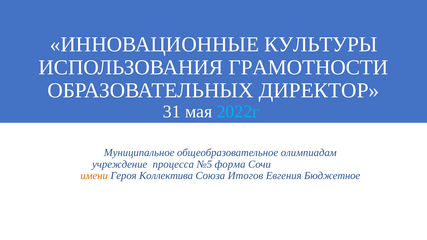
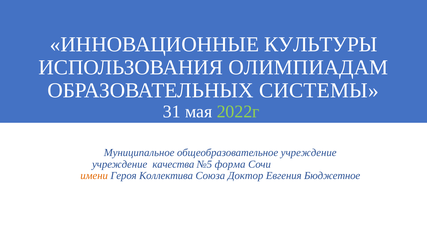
ГРАМОТНОСТИ: ГРАМОТНОСТИ -> ОЛИМПИАДАМ
ДИРЕКТОР: ДИРЕКТОР -> СИСТЕМЫ
2022г colour: light blue -> light green
общеобразовательное олимпиадам: олимпиадам -> учреждение
процесса: процесса -> качества
Итогов: Итогов -> Доктор
